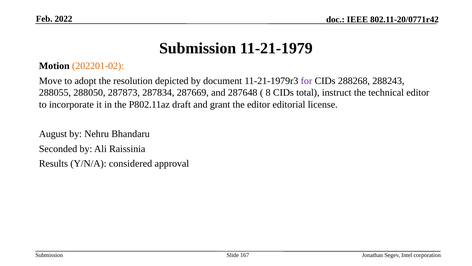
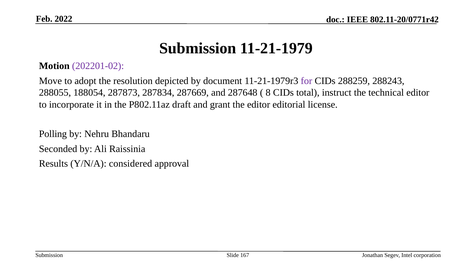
202201-02 colour: orange -> purple
288268: 288268 -> 288259
288050: 288050 -> 188054
August: August -> Polling
